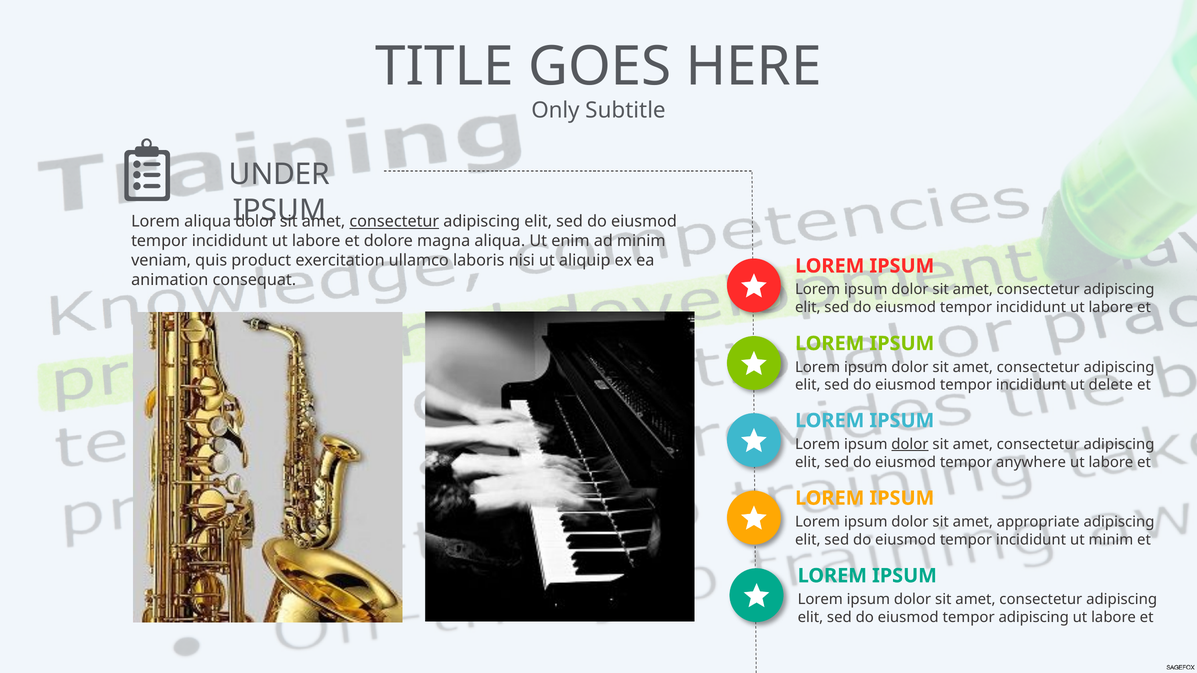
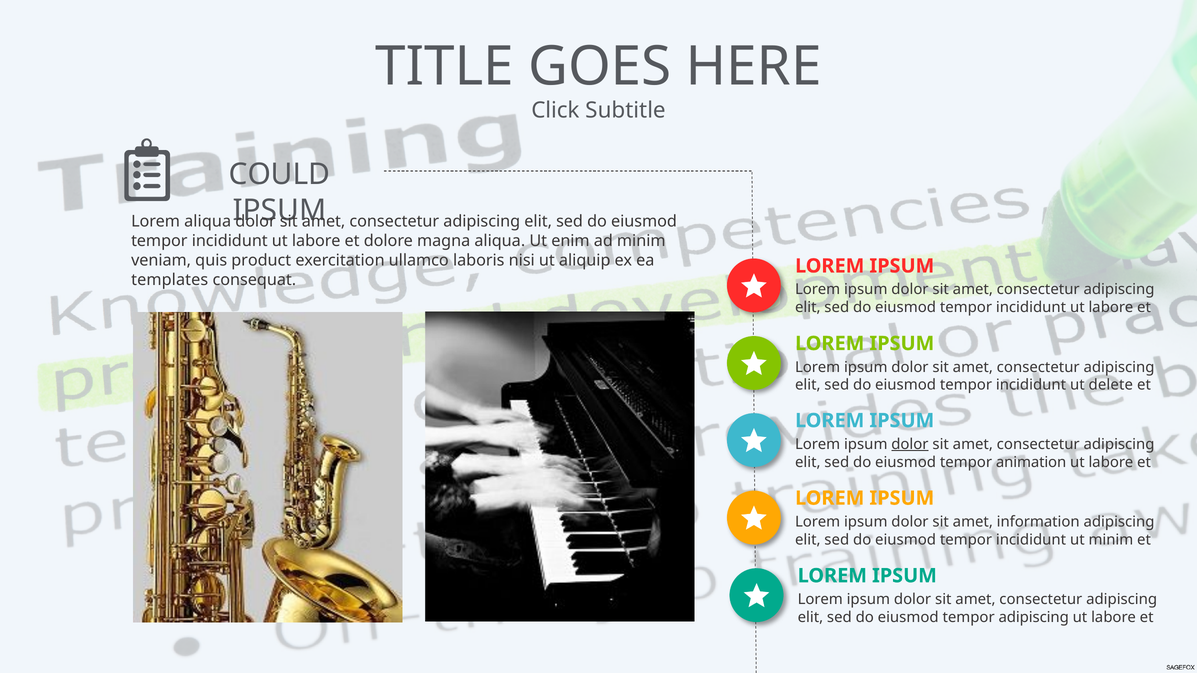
Only: Only -> Click
UNDER: UNDER -> COULD
consectetur at (394, 222) underline: present -> none
animation: animation -> templates
anywhere: anywhere -> animation
appropriate: appropriate -> information
